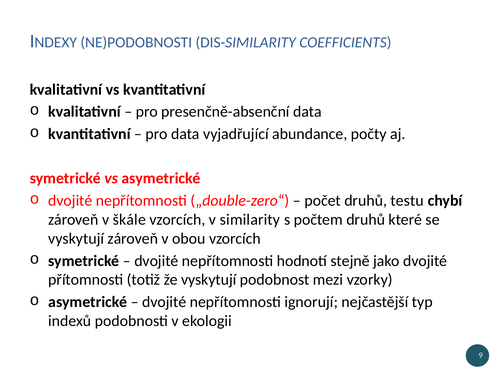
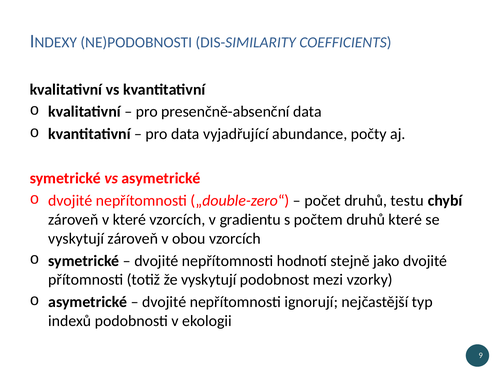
v škále: škále -> které
similarity: similarity -> gradientu
